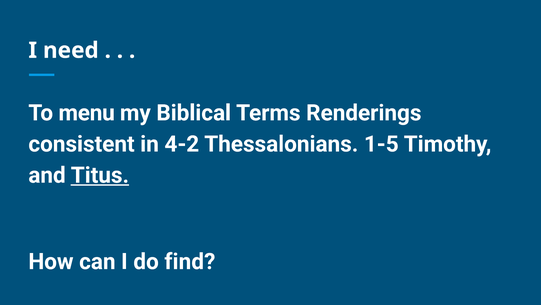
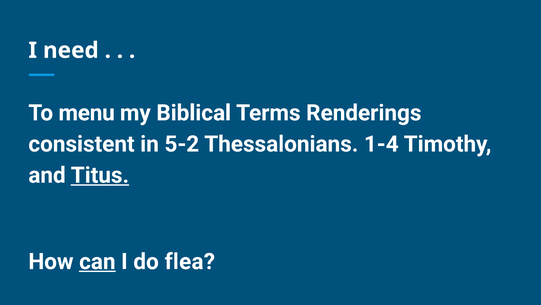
4-2: 4-2 -> 5-2
1-5: 1-5 -> 1-4
can underline: none -> present
find: find -> flea
